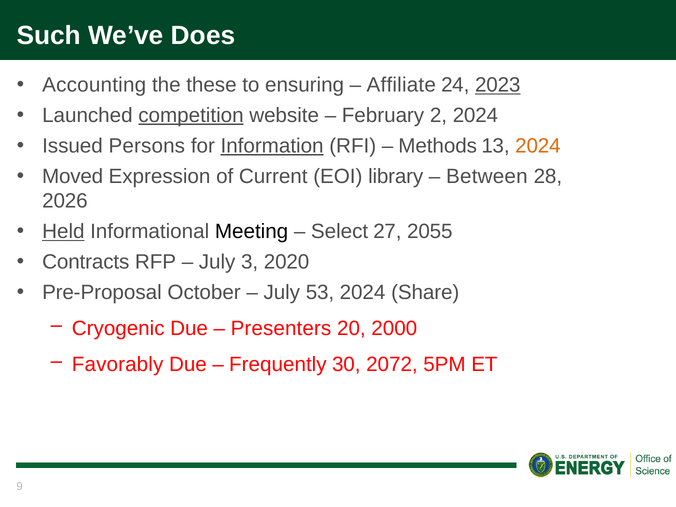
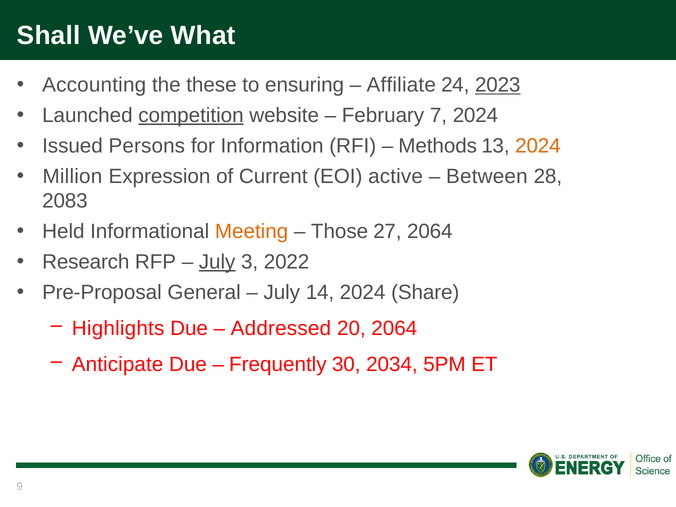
Such: Such -> Shall
Does: Does -> What
2: 2 -> 7
Information underline: present -> none
Moved: Moved -> Million
library: library -> active
2026: 2026 -> 2083
Held underline: present -> none
Meeting colour: black -> orange
Select: Select -> Those
27 2055: 2055 -> 2064
Contracts: Contracts -> Research
July at (217, 262) underline: none -> present
2020: 2020 -> 2022
October: October -> General
53: 53 -> 14
Cryogenic: Cryogenic -> Highlights
Presenters: Presenters -> Addressed
20 2000: 2000 -> 2064
Favorably: Favorably -> Anticipate
2072: 2072 -> 2034
